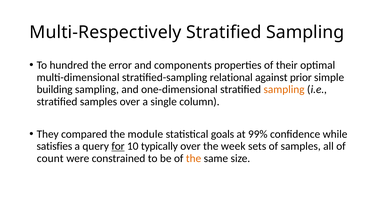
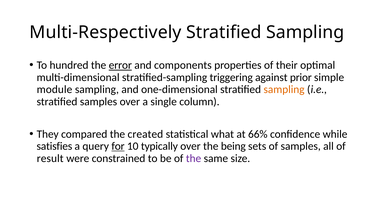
error underline: none -> present
relational: relational -> triggering
building: building -> module
module: module -> created
goals: goals -> what
99%: 99% -> 66%
week: week -> being
count: count -> result
the at (194, 158) colour: orange -> purple
